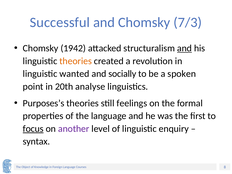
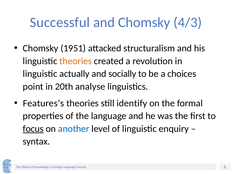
7/3: 7/3 -> 4/3
1942: 1942 -> 1951
and at (184, 48) underline: present -> none
wanted: wanted -> actually
spoken: spoken -> choices
Purposes’s: Purposes’s -> Features’s
feelings: feelings -> identify
another colour: purple -> blue
